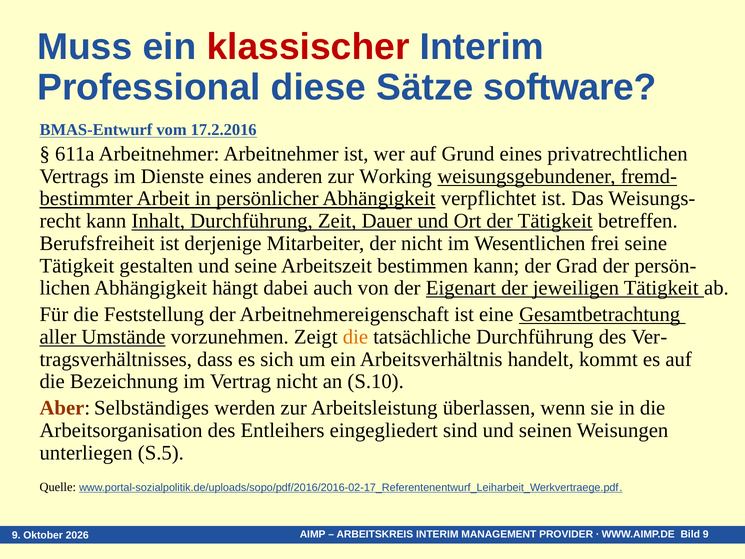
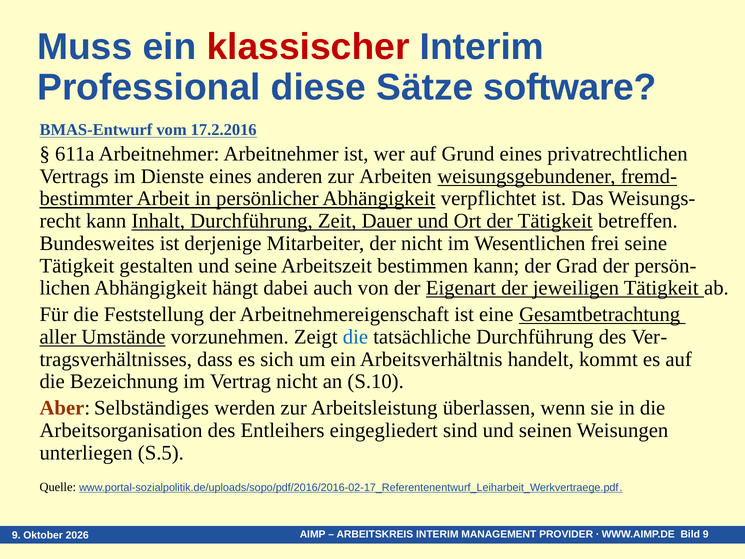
Working: Working -> Arbeiten
Berufsfreiheit: Berufsfreiheit -> Bundesweites
die at (355, 337) colour: orange -> blue
